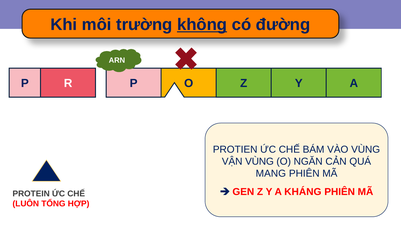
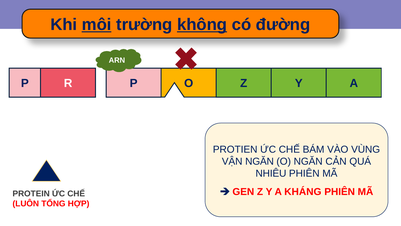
môi underline: none -> present
VẬN VÙNG: VÙNG -> NGĂN
MANG: MANG -> NHIÊU
